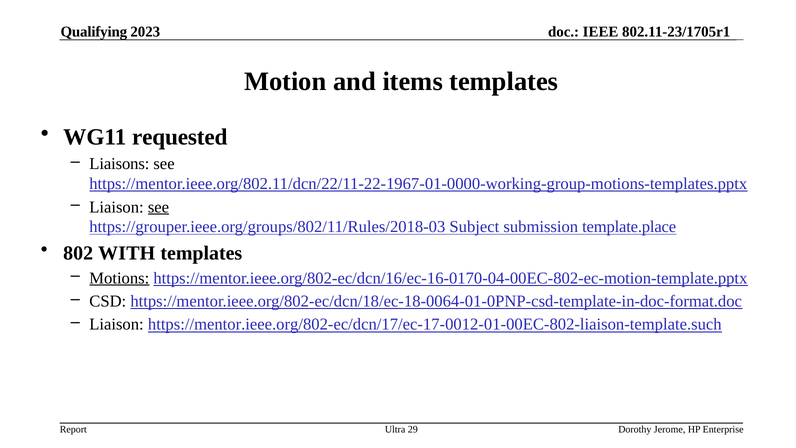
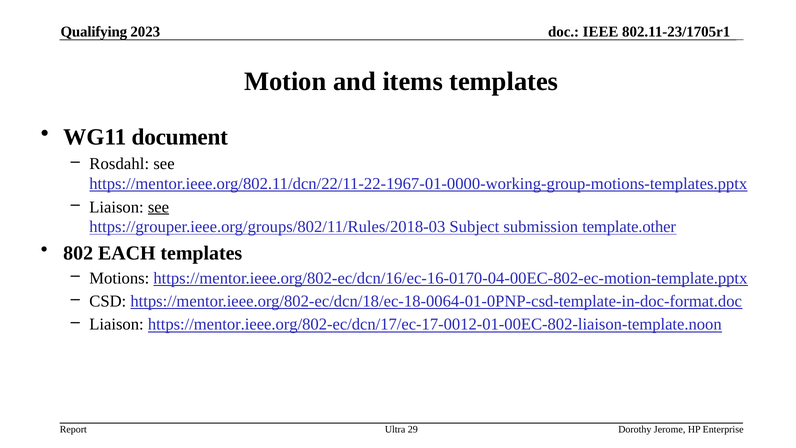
requested: requested -> document
Liaisons: Liaisons -> Rosdahl
template.place: template.place -> template.other
WITH: WITH -> EACH
Motions underline: present -> none
https://mentor.ieee.org/802-ec/dcn/17/ec-17-0012-01-00EC-802-liaison-template.such: https://mentor.ieee.org/802-ec/dcn/17/ec-17-0012-01-00EC-802-liaison-template.such -> https://mentor.ieee.org/802-ec/dcn/17/ec-17-0012-01-00EC-802-liaison-template.noon
